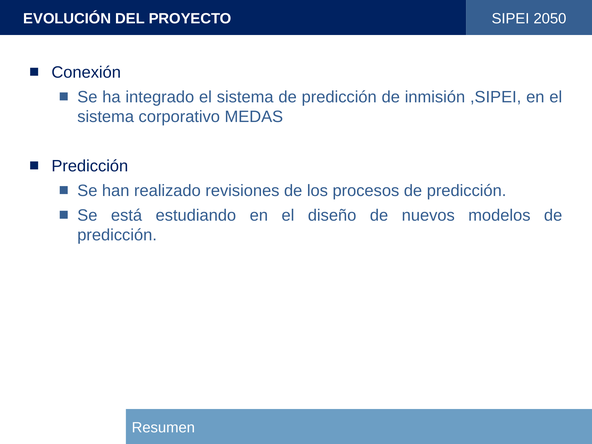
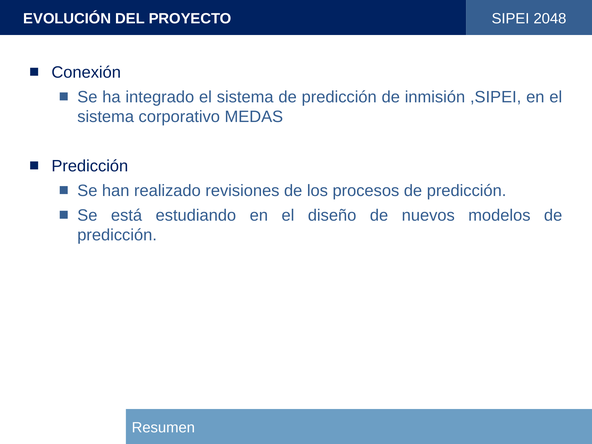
2050: 2050 -> 2048
